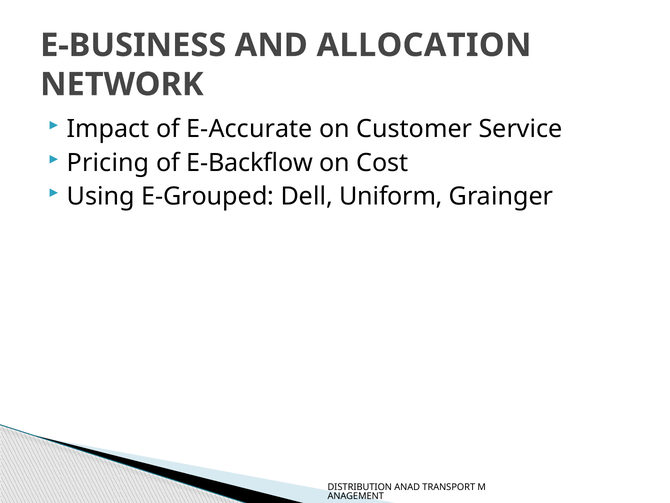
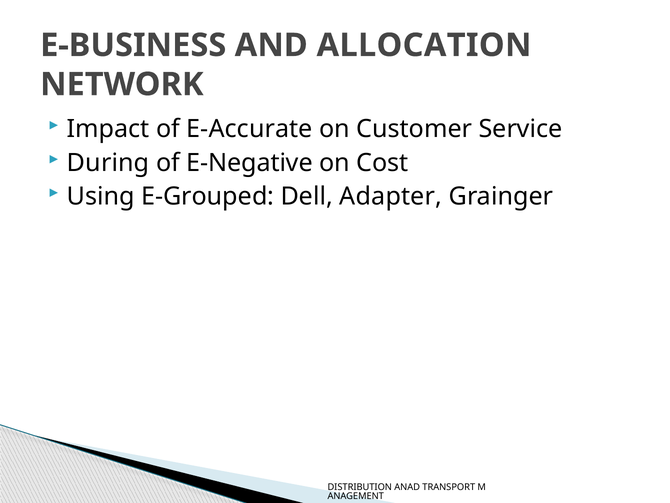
Pricing: Pricing -> During
E-Backflow: E-Backflow -> E-Negative
Uniform: Uniform -> Adapter
